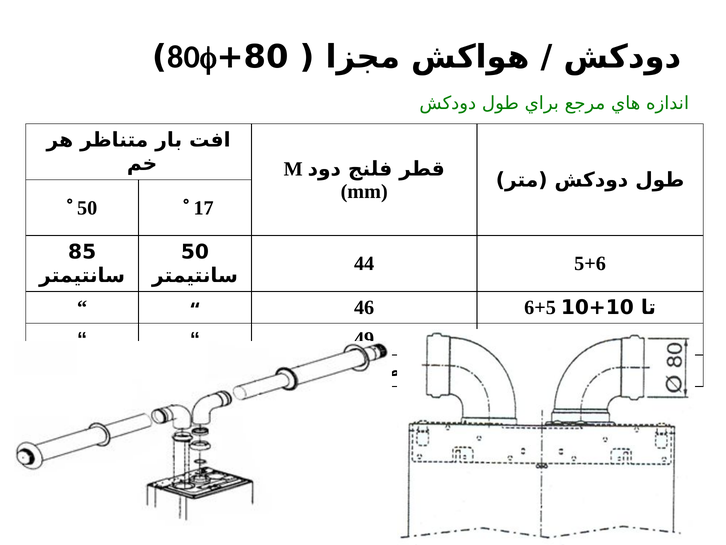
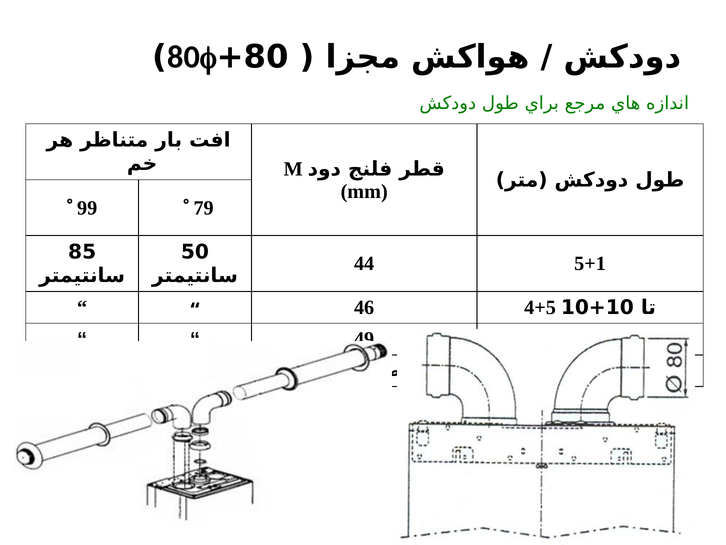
50 at (87, 208): 50 -> 99
17: 17 -> 79
5+6: 5+6 -> 5+1
6+5: 6+5 -> 4+5
